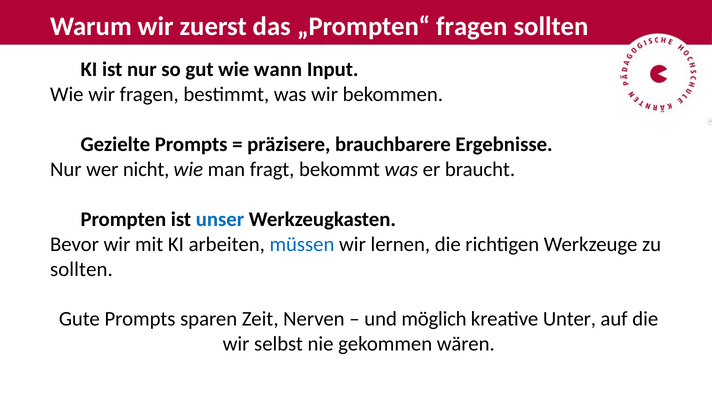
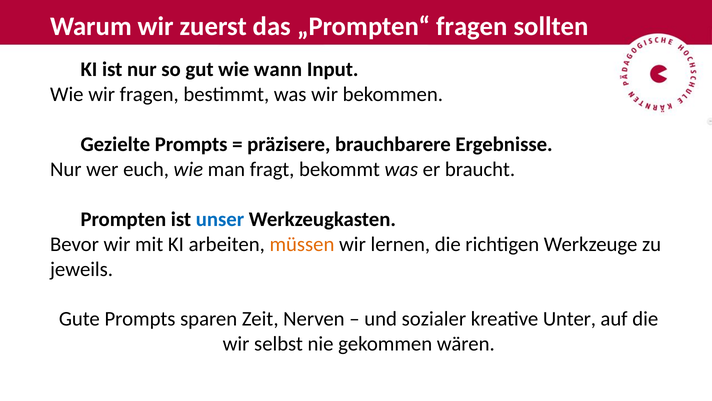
nicht: nicht -> euch
müssen colour: blue -> orange
sollten at (81, 269): sollten -> jeweils
möglich: möglich -> sozialer
